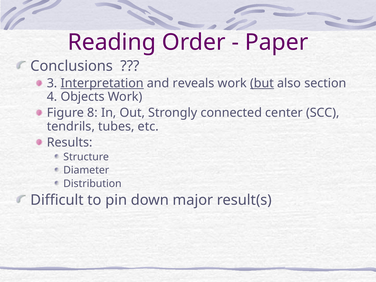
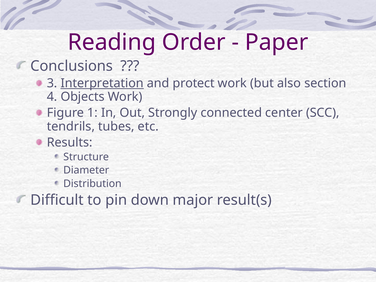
reveals: reveals -> protect
but underline: present -> none
8: 8 -> 1
